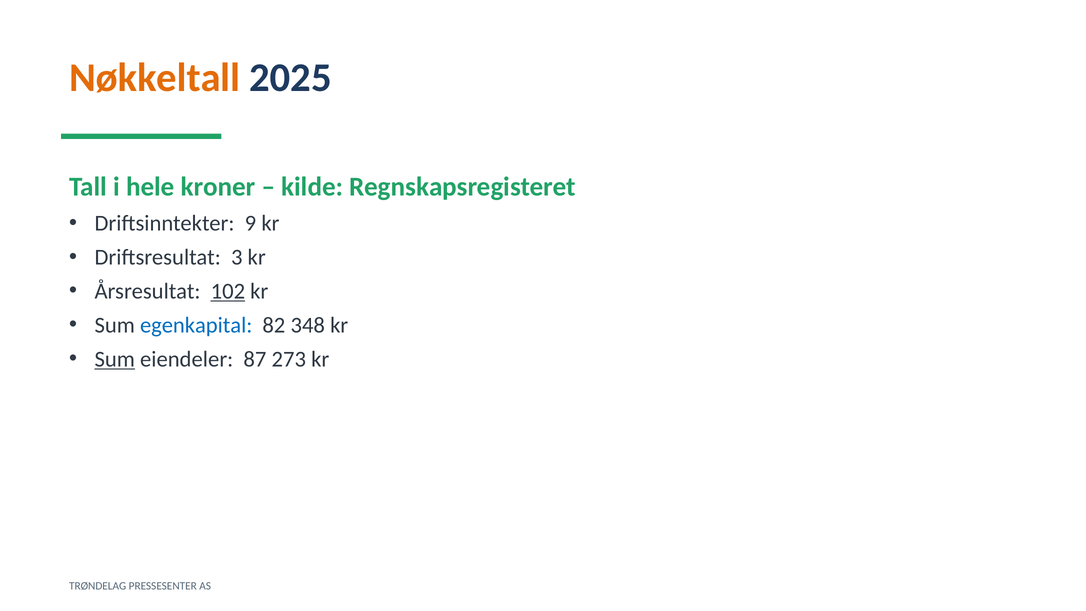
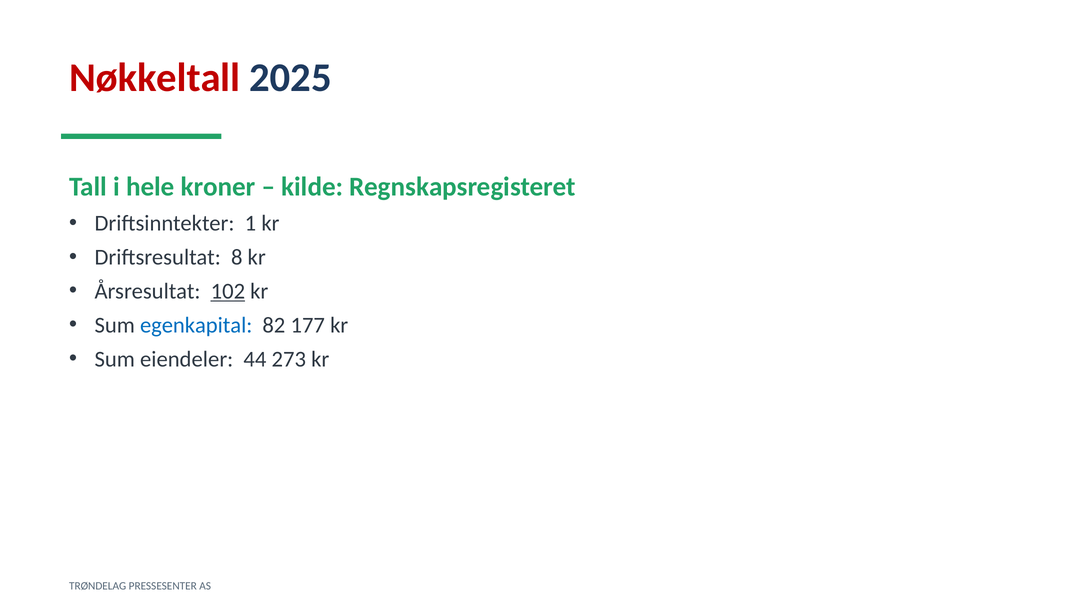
Nøkkeltall colour: orange -> red
9: 9 -> 1
3: 3 -> 8
348: 348 -> 177
Sum at (115, 359) underline: present -> none
87: 87 -> 44
